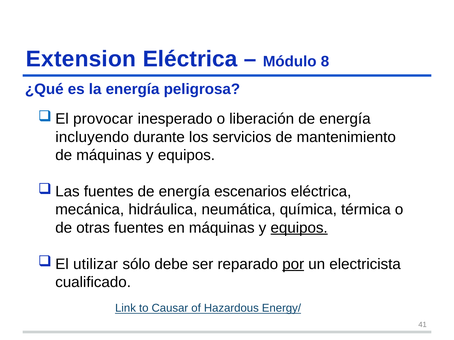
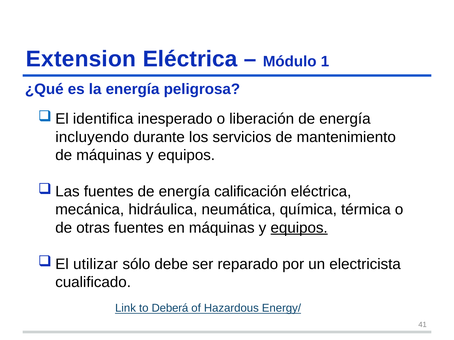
8: 8 -> 1
provocar: provocar -> identifica
escenarios: escenarios -> calificación
por underline: present -> none
Causar: Causar -> Deberá
